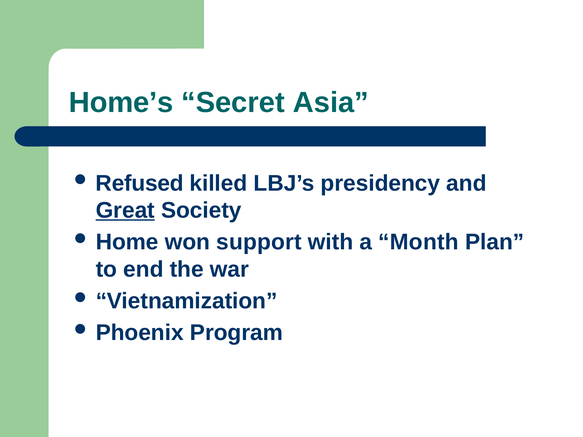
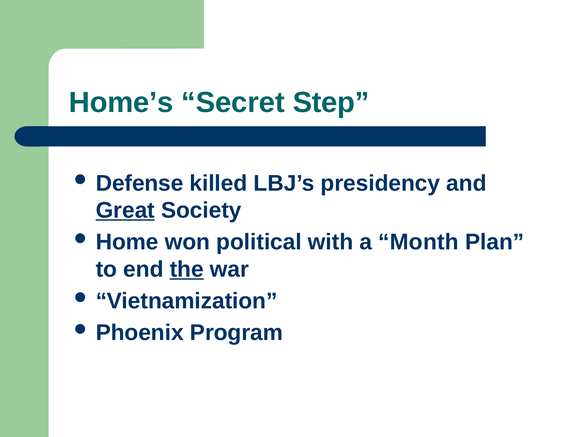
Asia: Asia -> Step
Refused: Refused -> Defense
support: support -> political
the underline: none -> present
